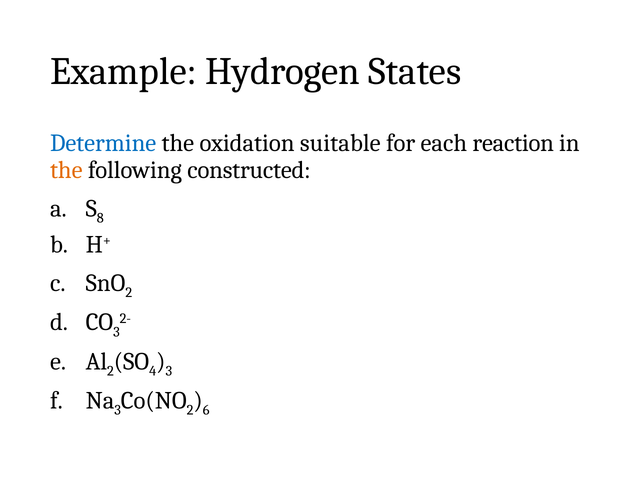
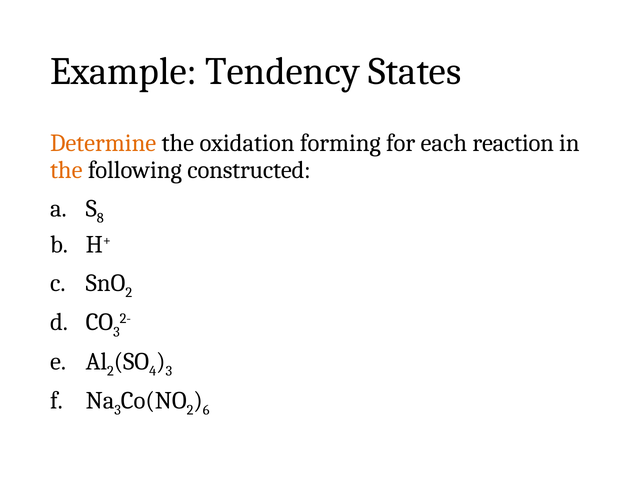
Hydrogen: Hydrogen -> Tendency
Determine colour: blue -> orange
suitable: suitable -> forming
